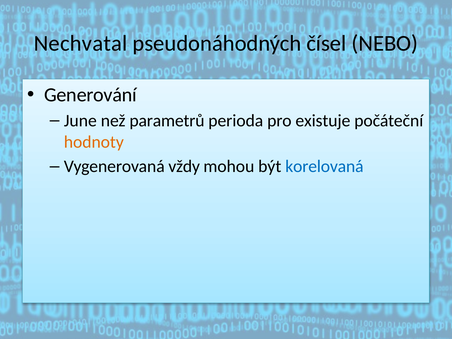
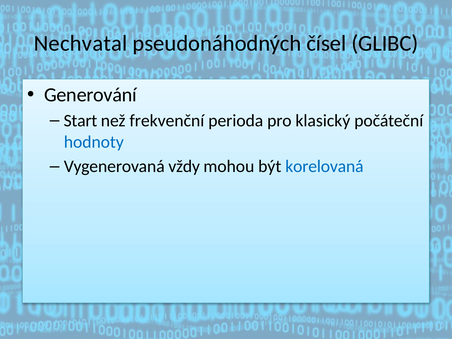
NEBO: NEBO -> GLIBC
June: June -> Start
parametrů: parametrů -> frekvenční
existuje: existuje -> klasický
hodnoty colour: orange -> blue
